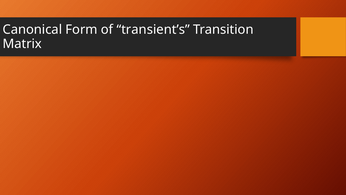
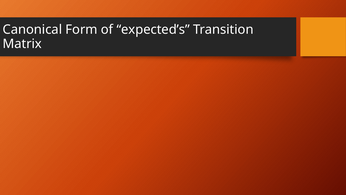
transient’s: transient’s -> expected’s
